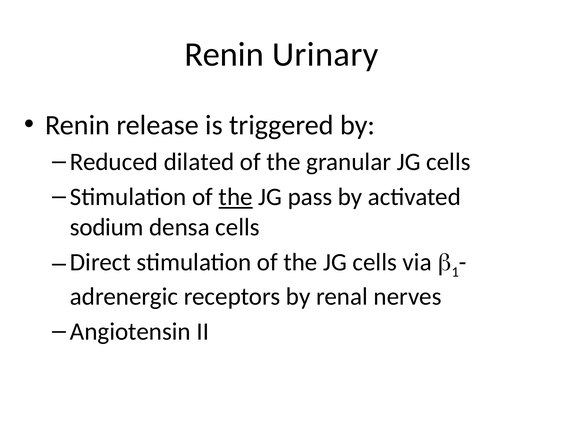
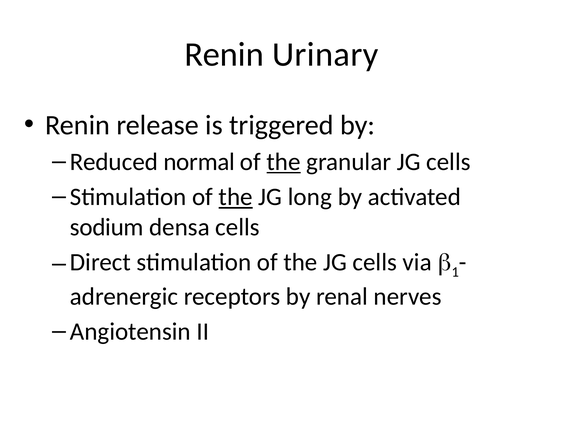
dilated: dilated -> normal
the at (284, 162) underline: none -> present
pass: pass -> long
